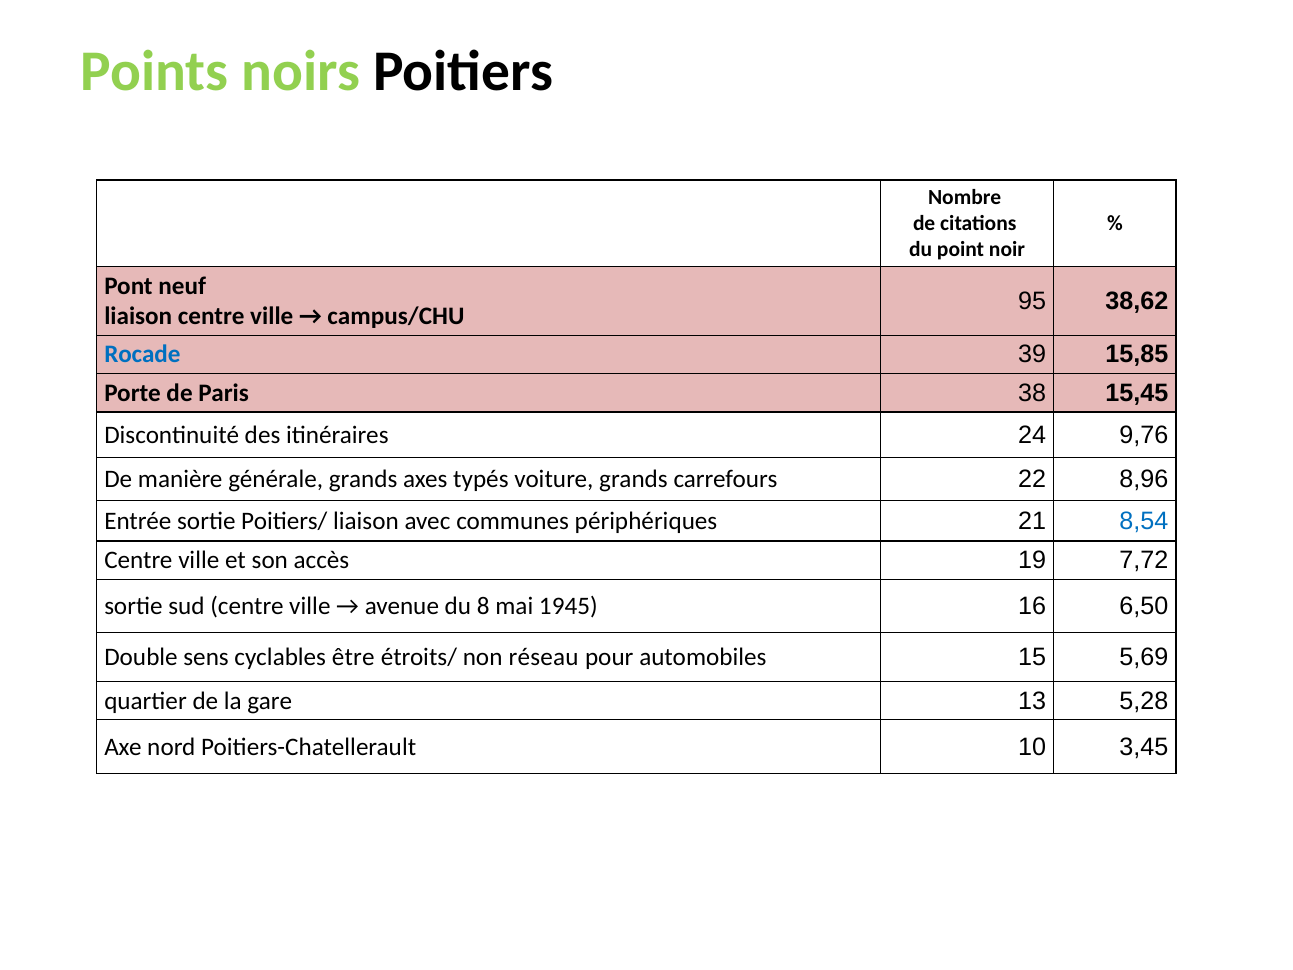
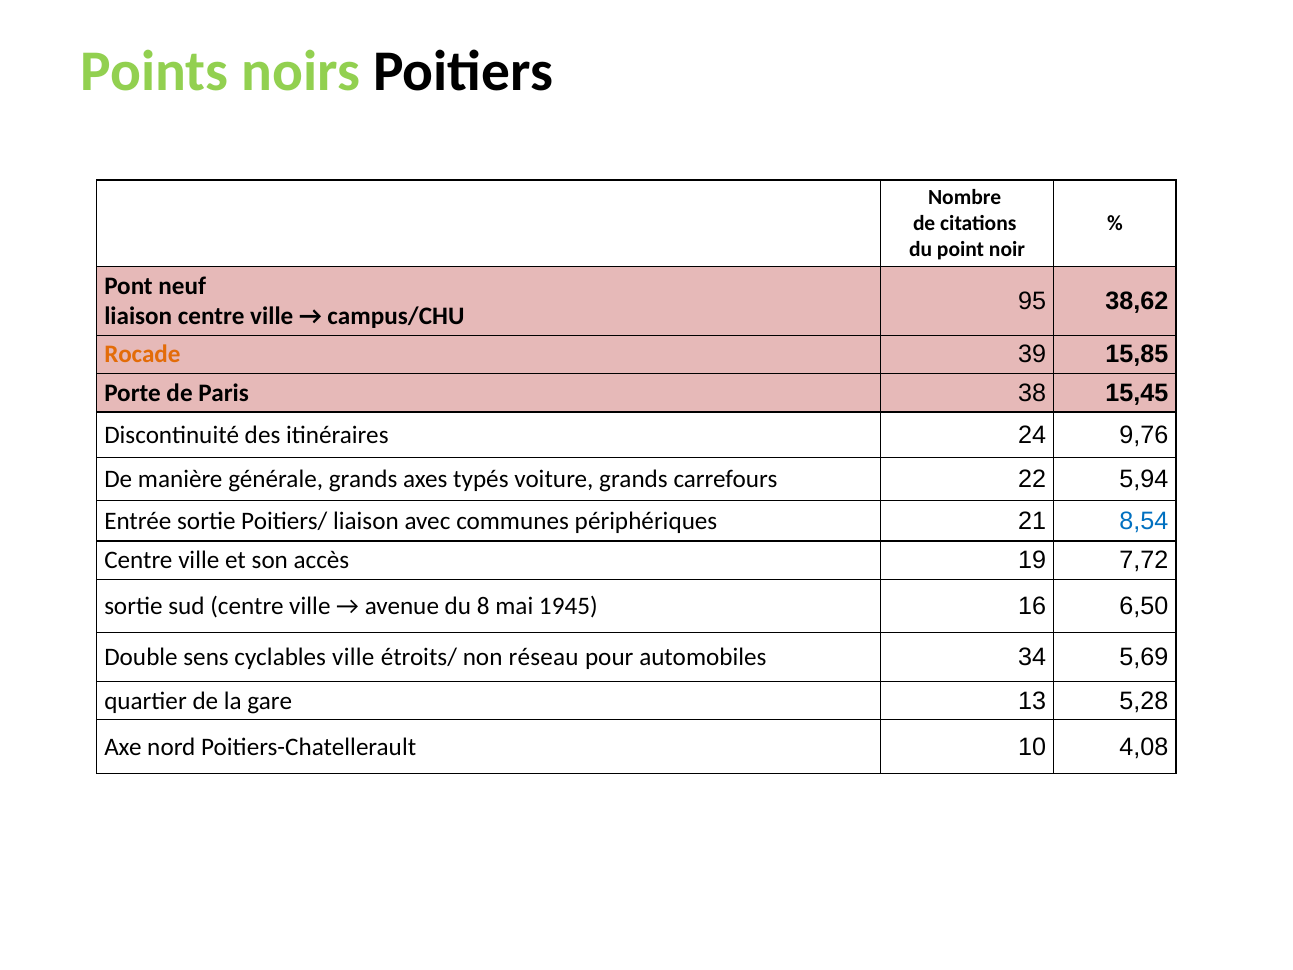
Rocade colour: blue -> orange
8,96: 8,96 -> 5,94
cyclables être: être -> ville
15: 15 -> 34
3,45: 3,45 -> 4,08
